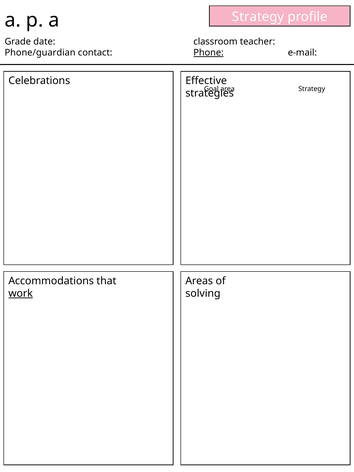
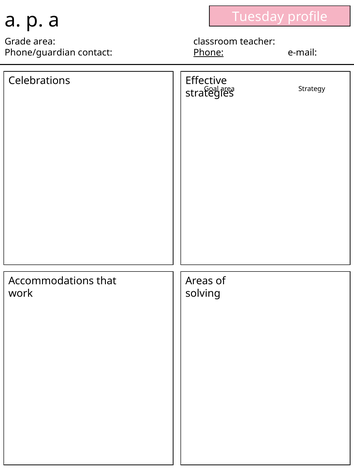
Strategy at (258, 17): Strategy -> Tuesday
Grade date: date -> area
work underline: present -> none
